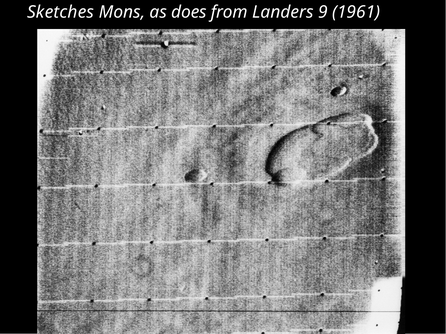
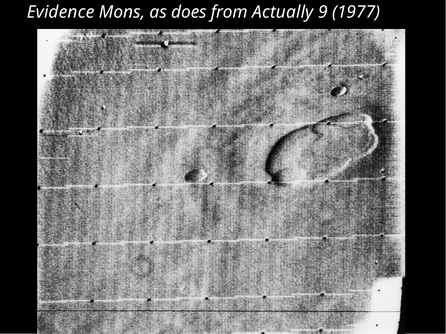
Sketches: Sketches -> Evidence
Landers: Landers -> Actually
1961: 1961 -> 1977
